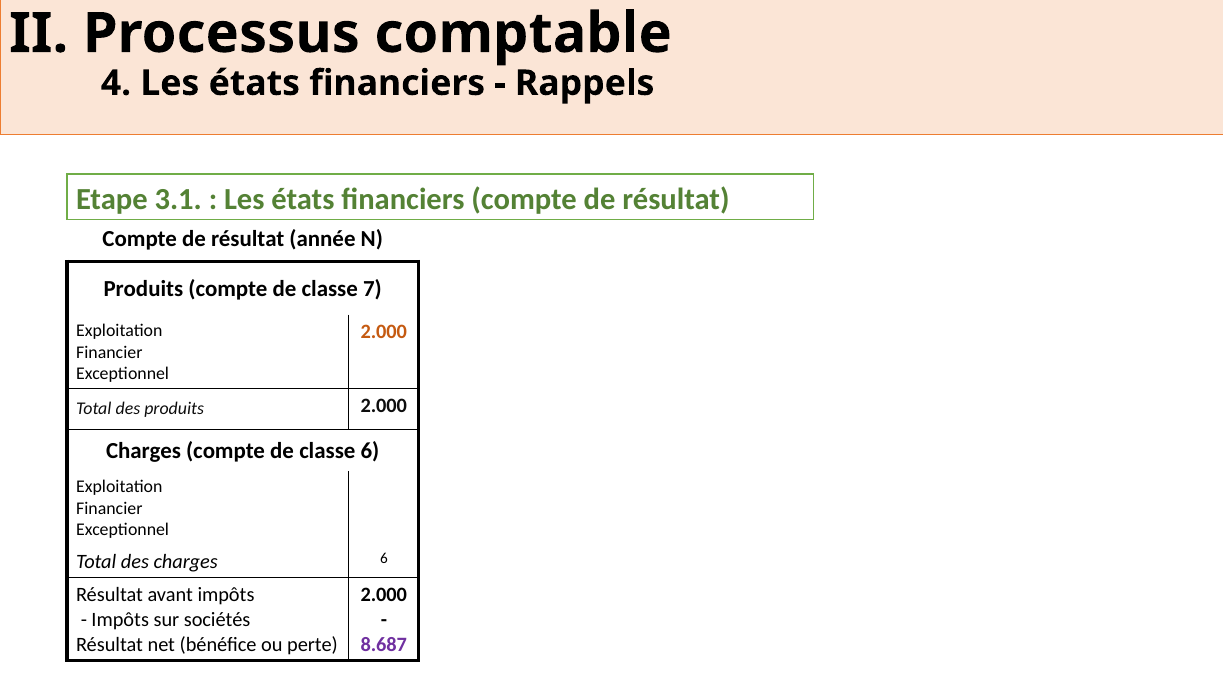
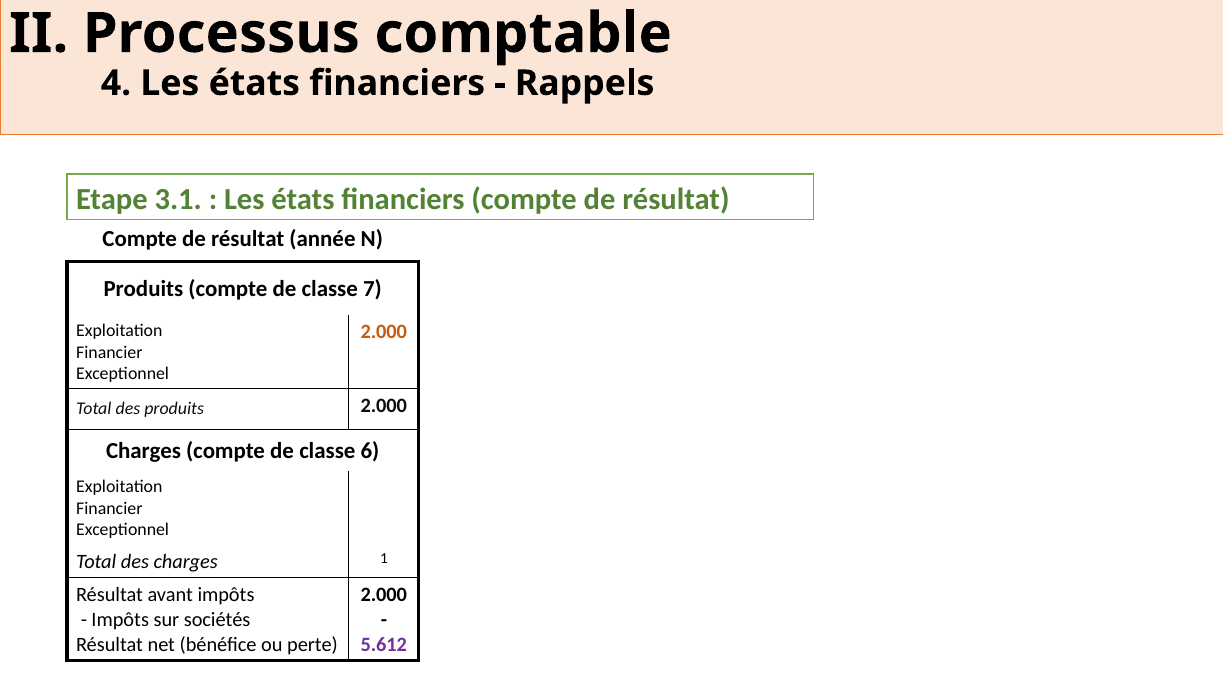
charges 6: 6 -> 1
8.687: 8.687 -> 5.612
